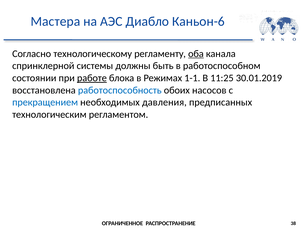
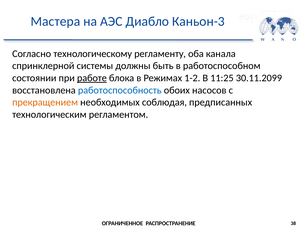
Каньон-6: Каньон-6 -> Каньон-3
оба underline: present -> none
1-1: 1-1 -> 1-2
30.01.2019: 30.01.2019 -> 30.11.2099
прекращением colour: blue -> orange
давления: давления -> соблюдая
